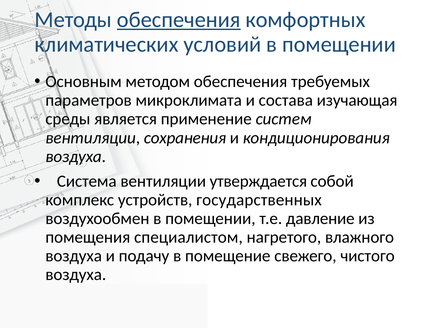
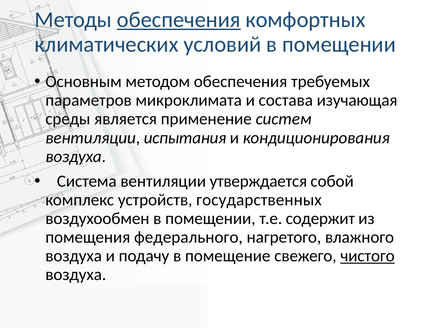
сохранения: сохранения -> испытания
давление: давление -> содержит
специалистом: специалистом -> федерального
чистого underline: none -> present
